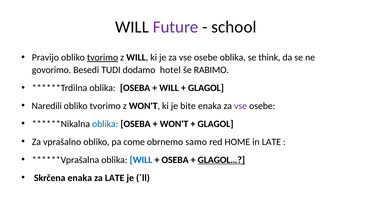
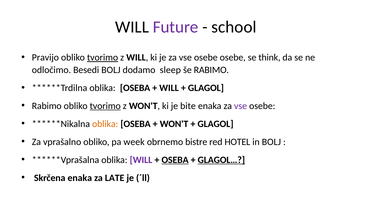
osebe oblika: oblika -> osebe
govorimo: govorimo -> odločimo
Besedi TUDI: TUDI -> BOLJ
hotel: hotel -> sleep
Naredili at (47, 106): Naredili -> Rabimo
tvorimo at (105, 106) underline: none -> present
oblika at (105, 124) colour: blue -> orange
come: come -> week
samo: samo -> bistre
HOME: HOME -> HOTEL
in LATE: LATE -> BOLJ
WILL at (141, 160) colour: blue -> purple
OSEBA at (175, 160) underline: none -> present
